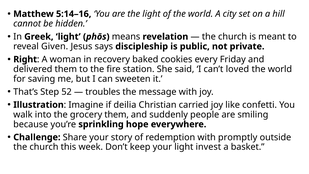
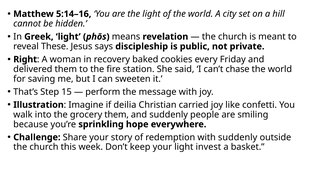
Given: Given -> These
loved: loved -> chase
52: 52 -> 15
troubles: troubles -> perform
with promptly: promptly -> suddenly
